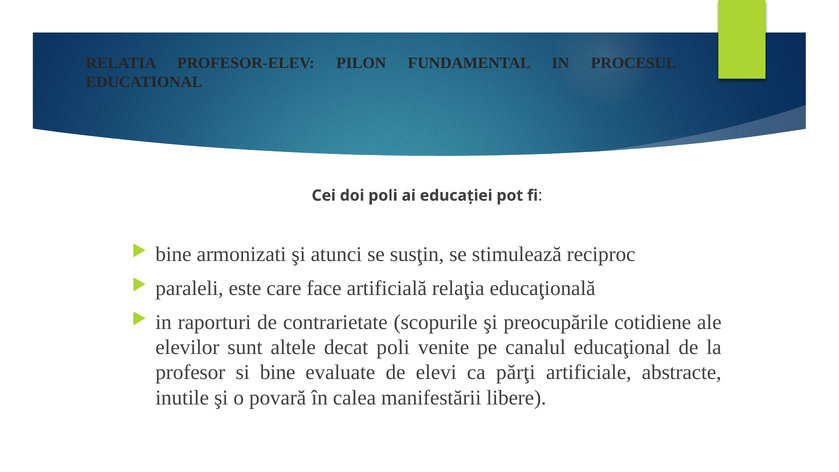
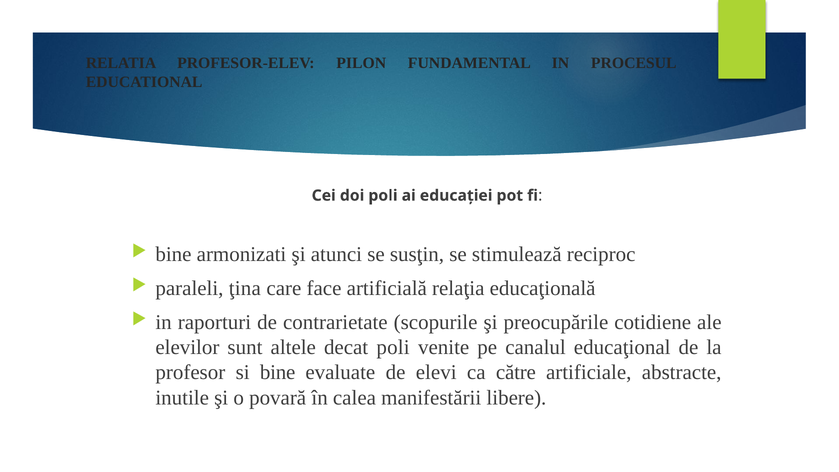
este: este -> ţina
părţi: părţi -> către
